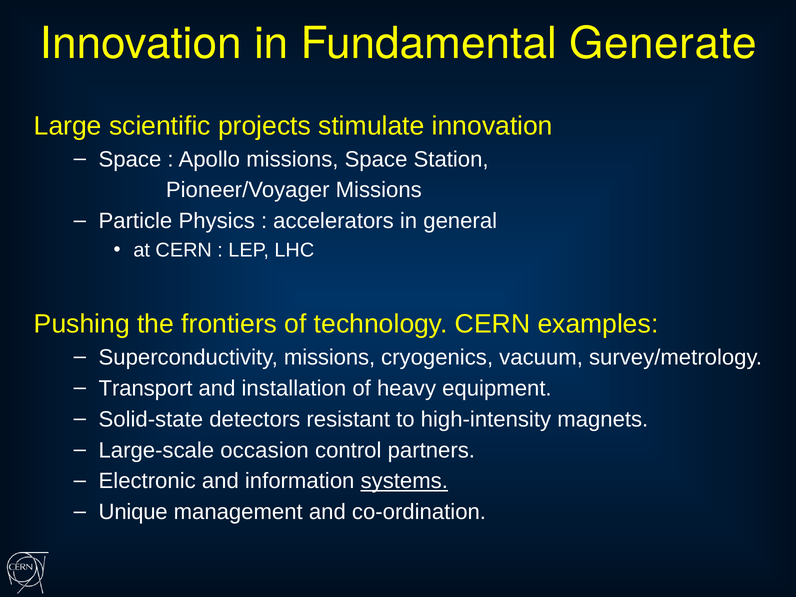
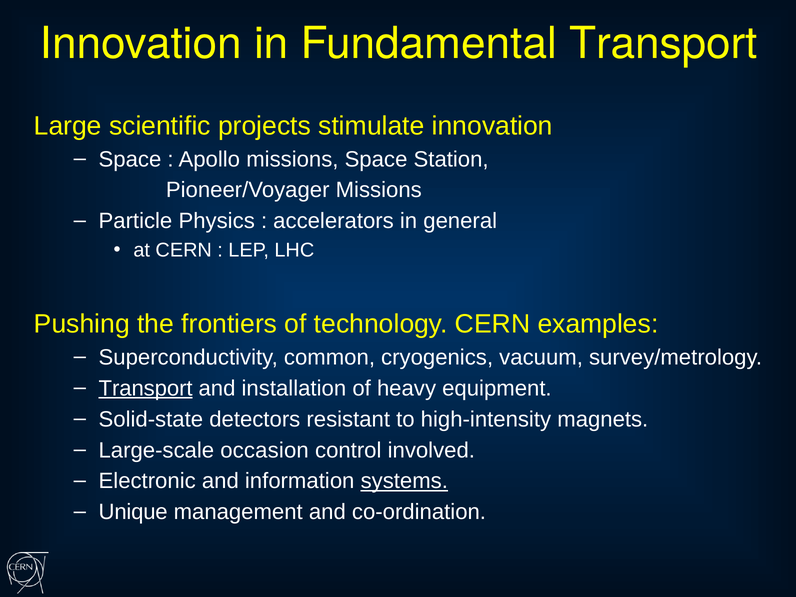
Fundamental Generate: Generate -> Transport
Superconductivity missions: missions -> common
Transport at (146, 388) underline: none -> present
partners: partners -> involved
